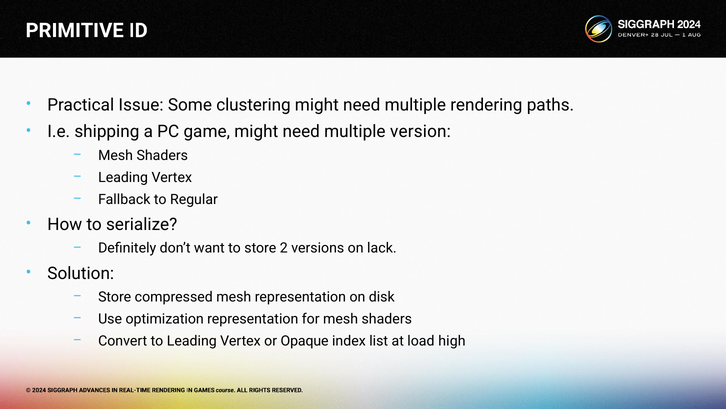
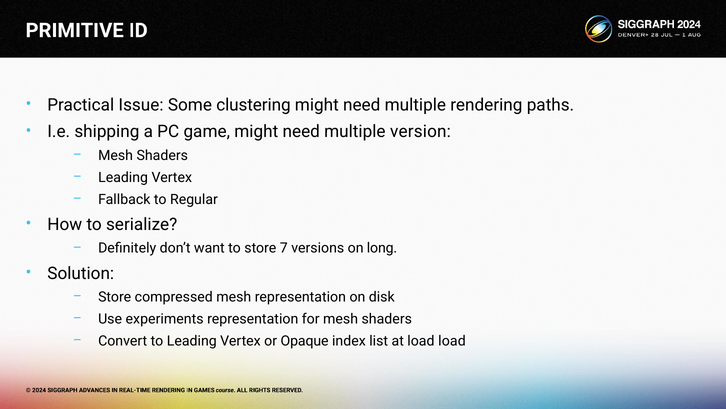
2: 2 -> 7
lack: lack -> long
optimization: optimization -> experiments
load high: high -> load
